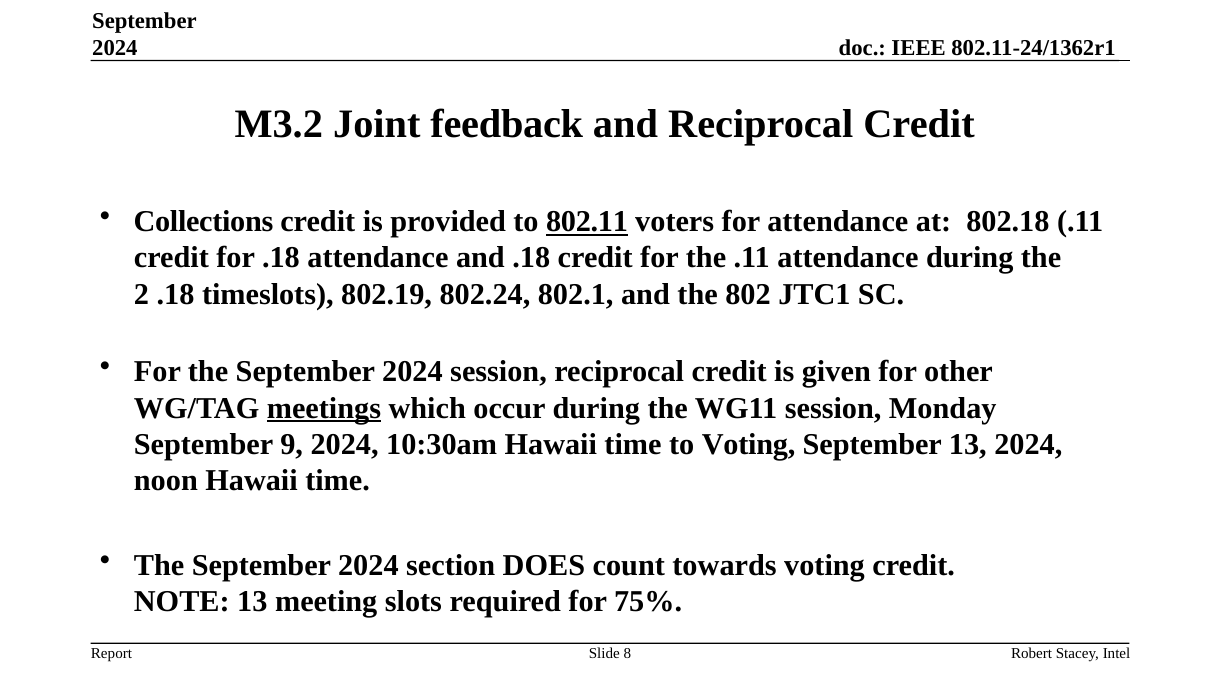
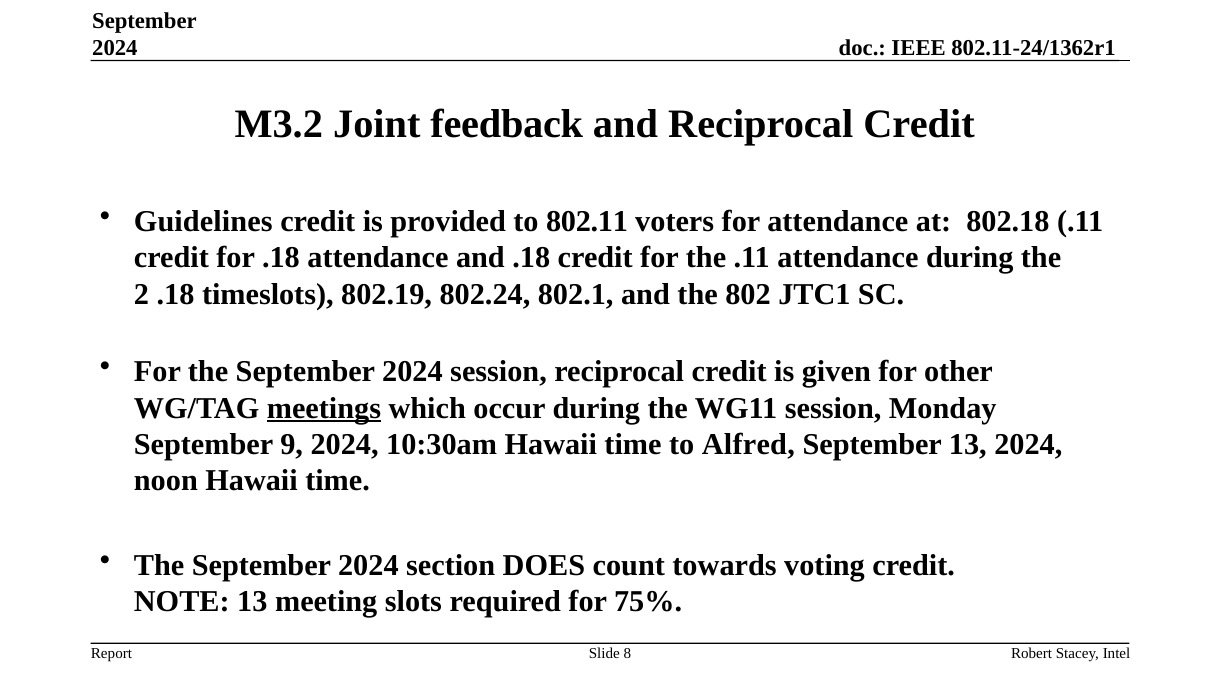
Collections: Collections -> Guidelines
802.11 underline: present -> none
to Voting: Voting -> Alfred
